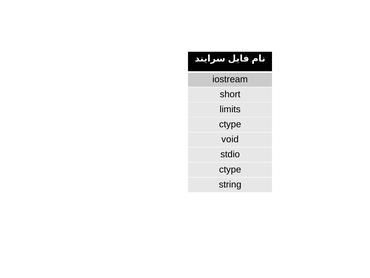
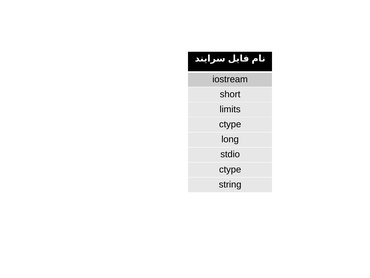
void: void -> long
